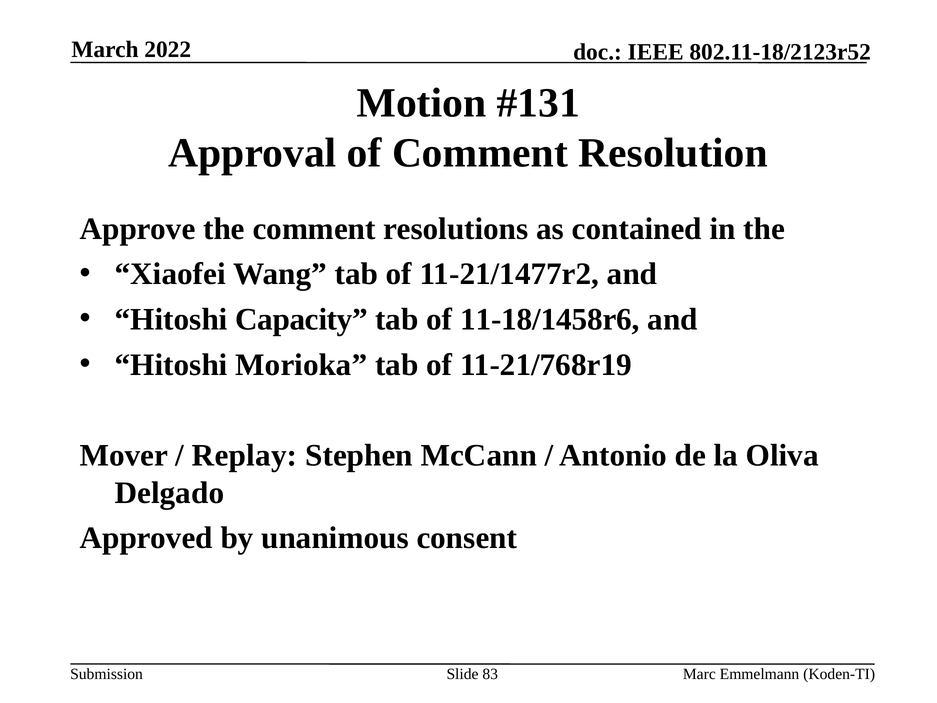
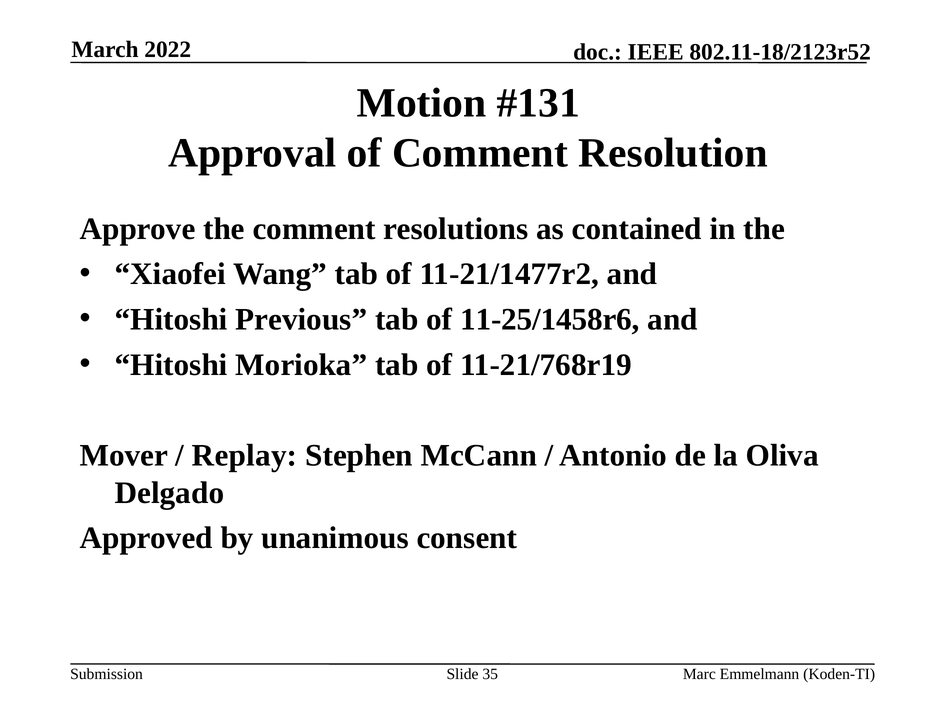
Capacity: Capacity -> Previous
11-18/1458r6: 11-18/1458r6 -> 11-25/1458r6
83: 83 -> 35
